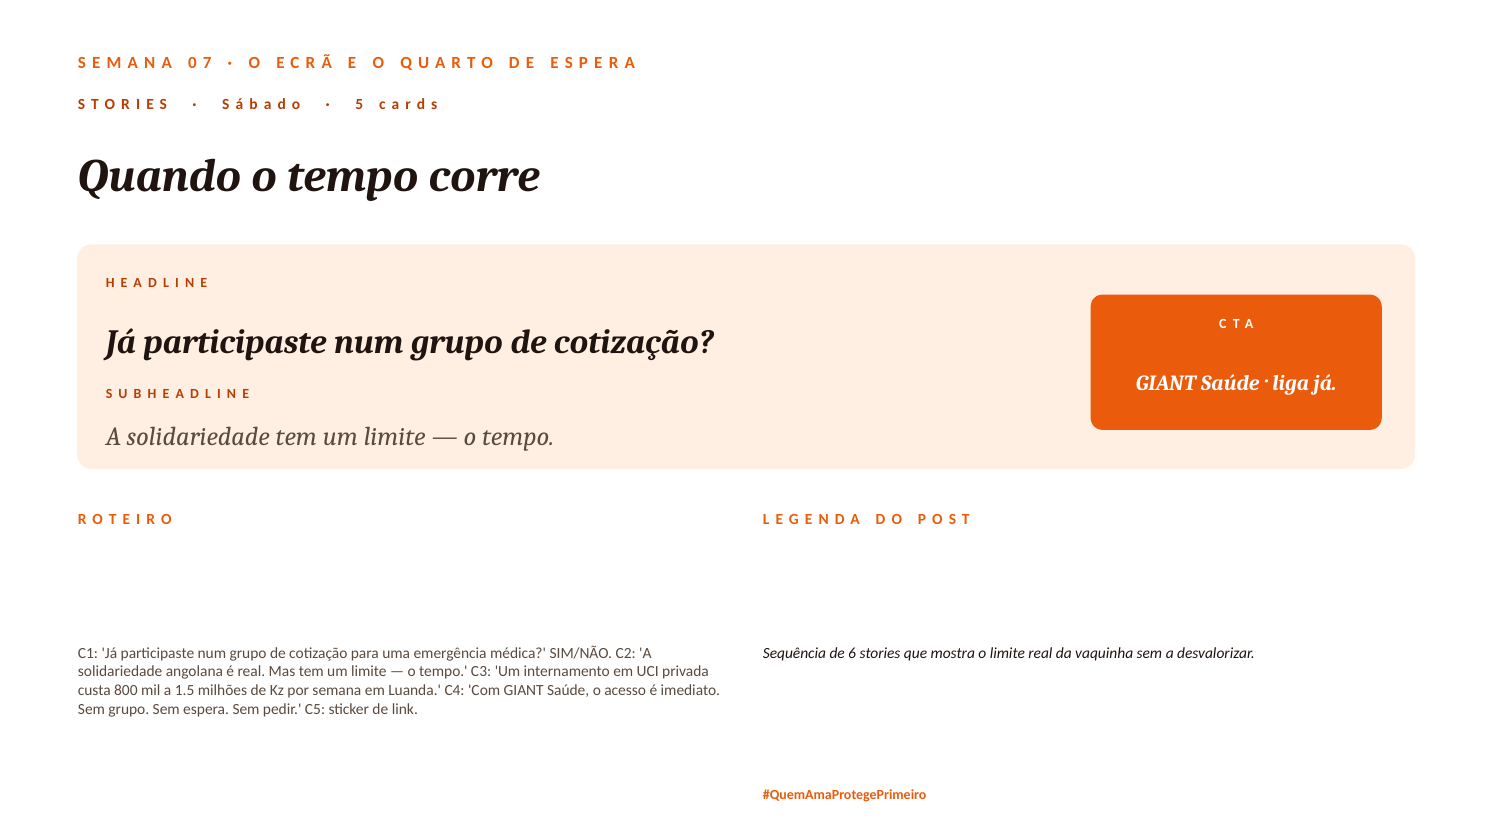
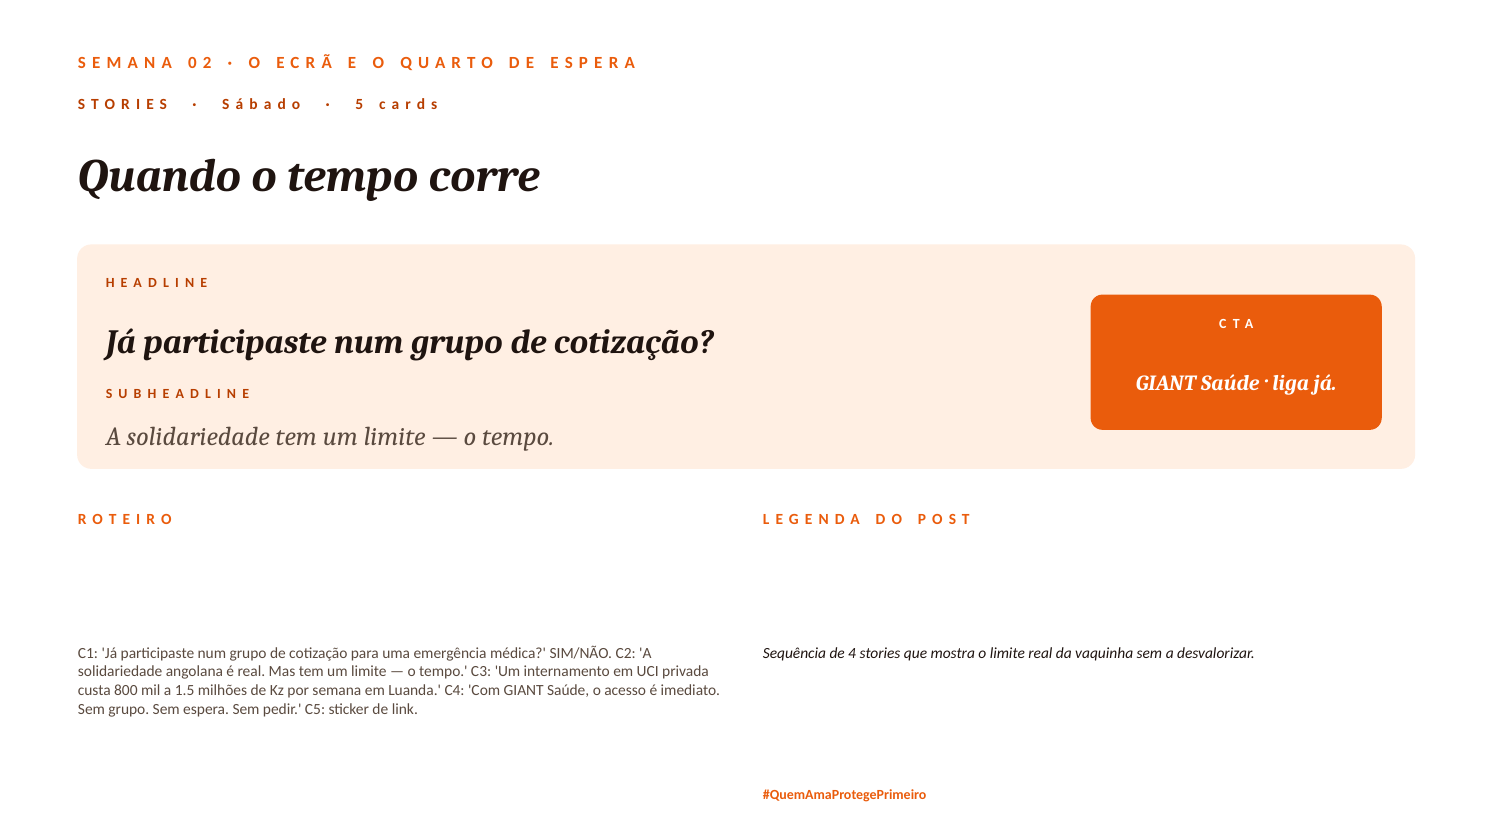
7: 7 -> 2
6: 6 -> 4
